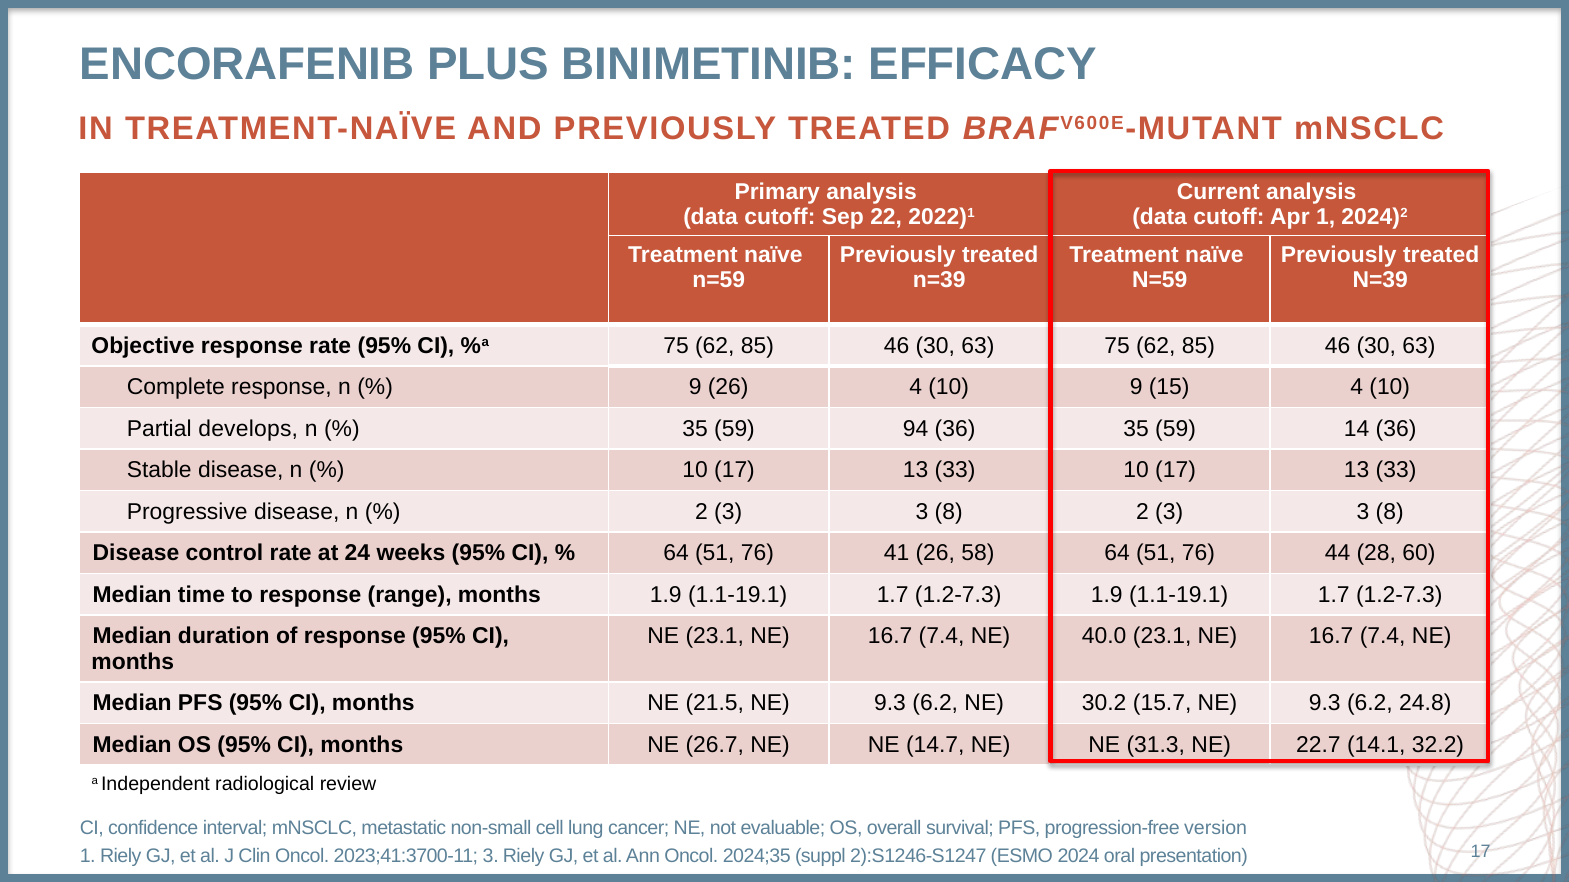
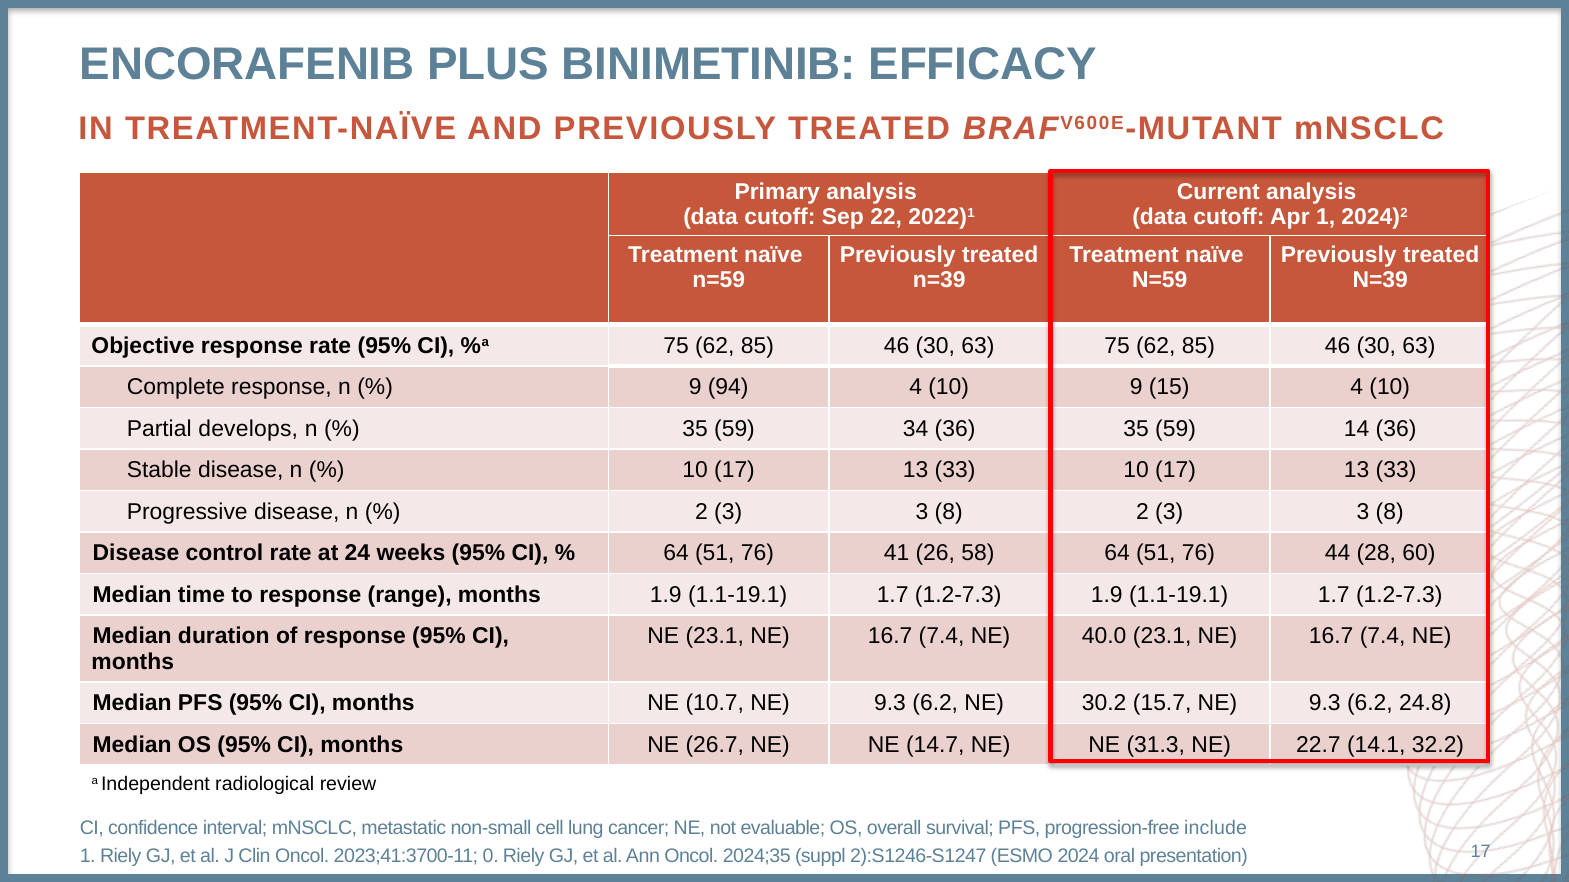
9 26: 26 -> 94
94: 94 -> 34
21.5: 21.5 -> 10.7
version: version -> include
2023;41:3700-11 3: 3 -> 0
